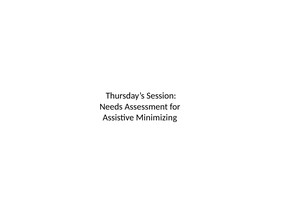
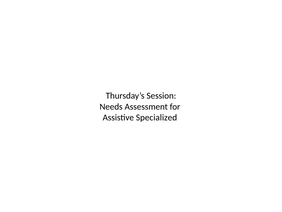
Minimizing: Minimizing -> Specialized
